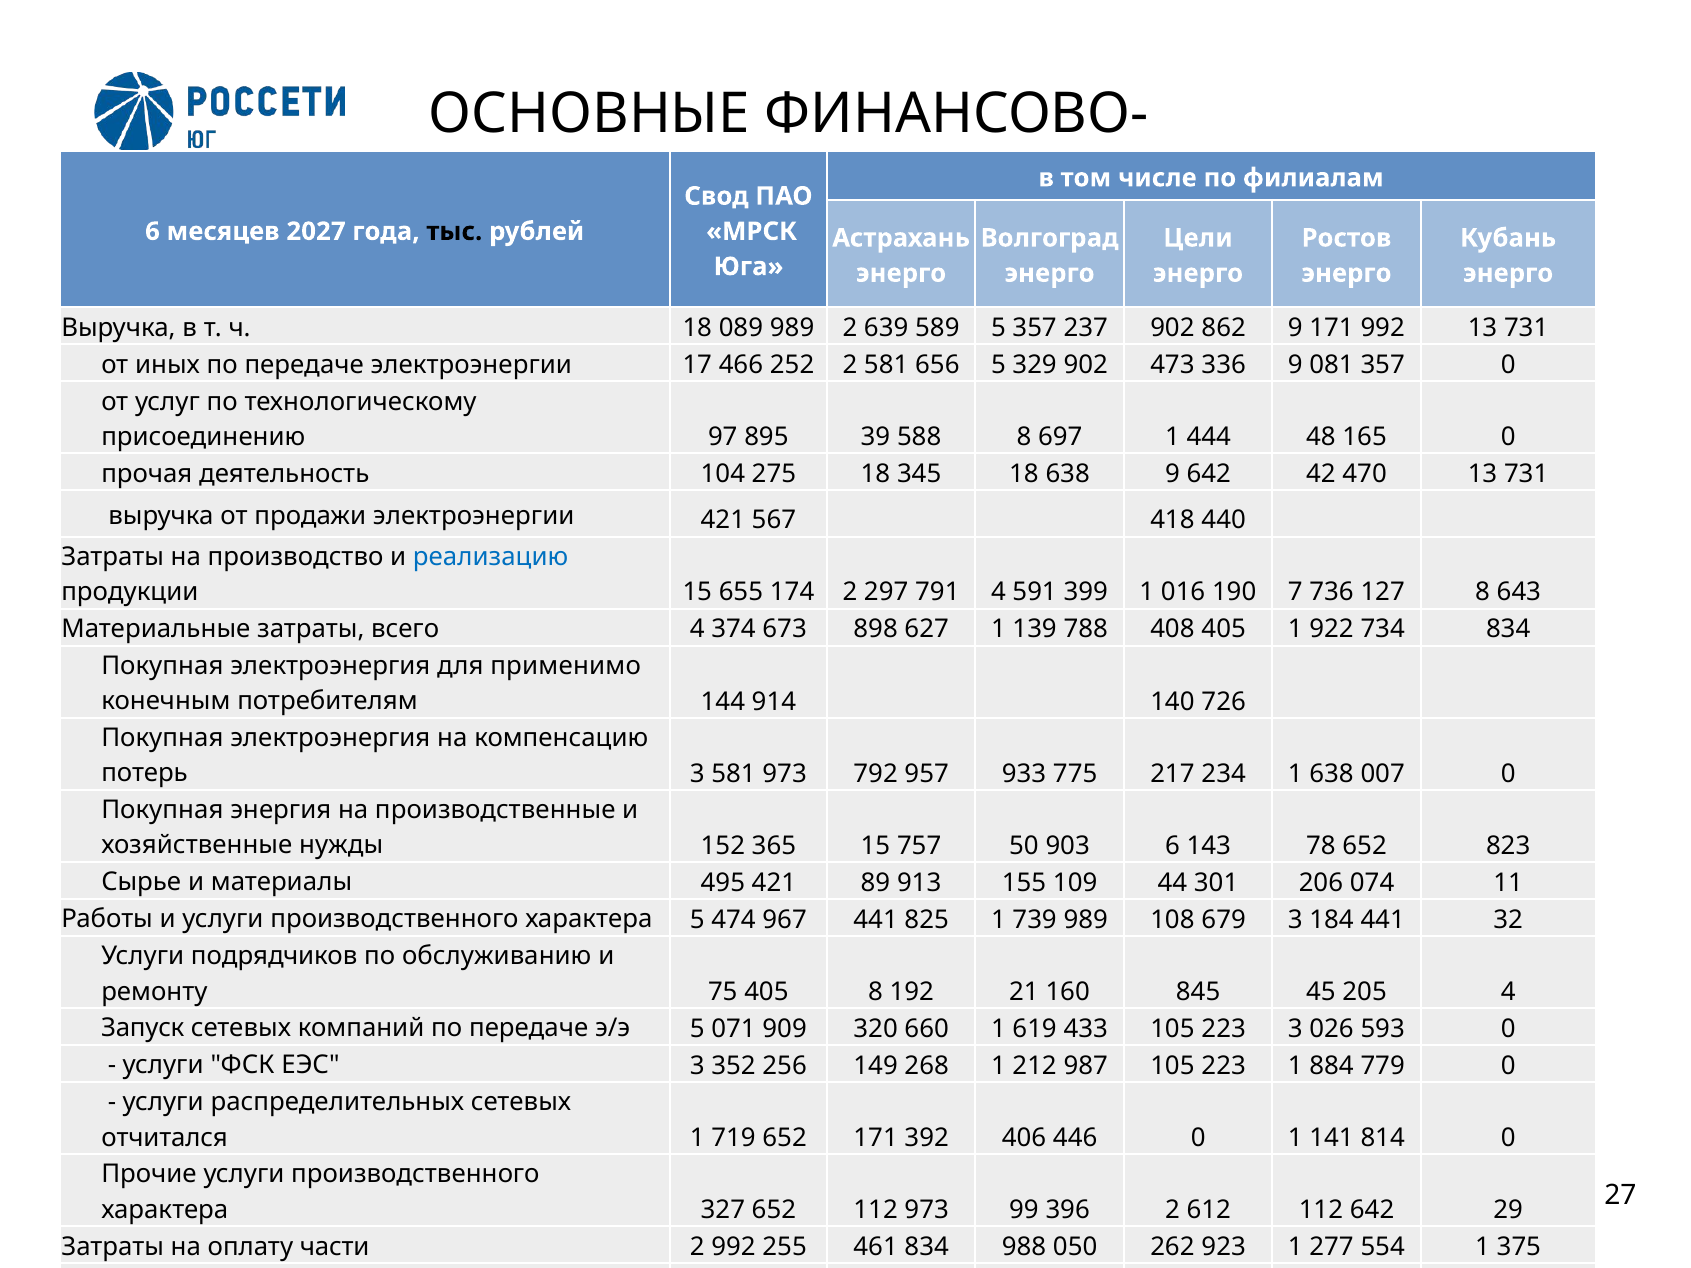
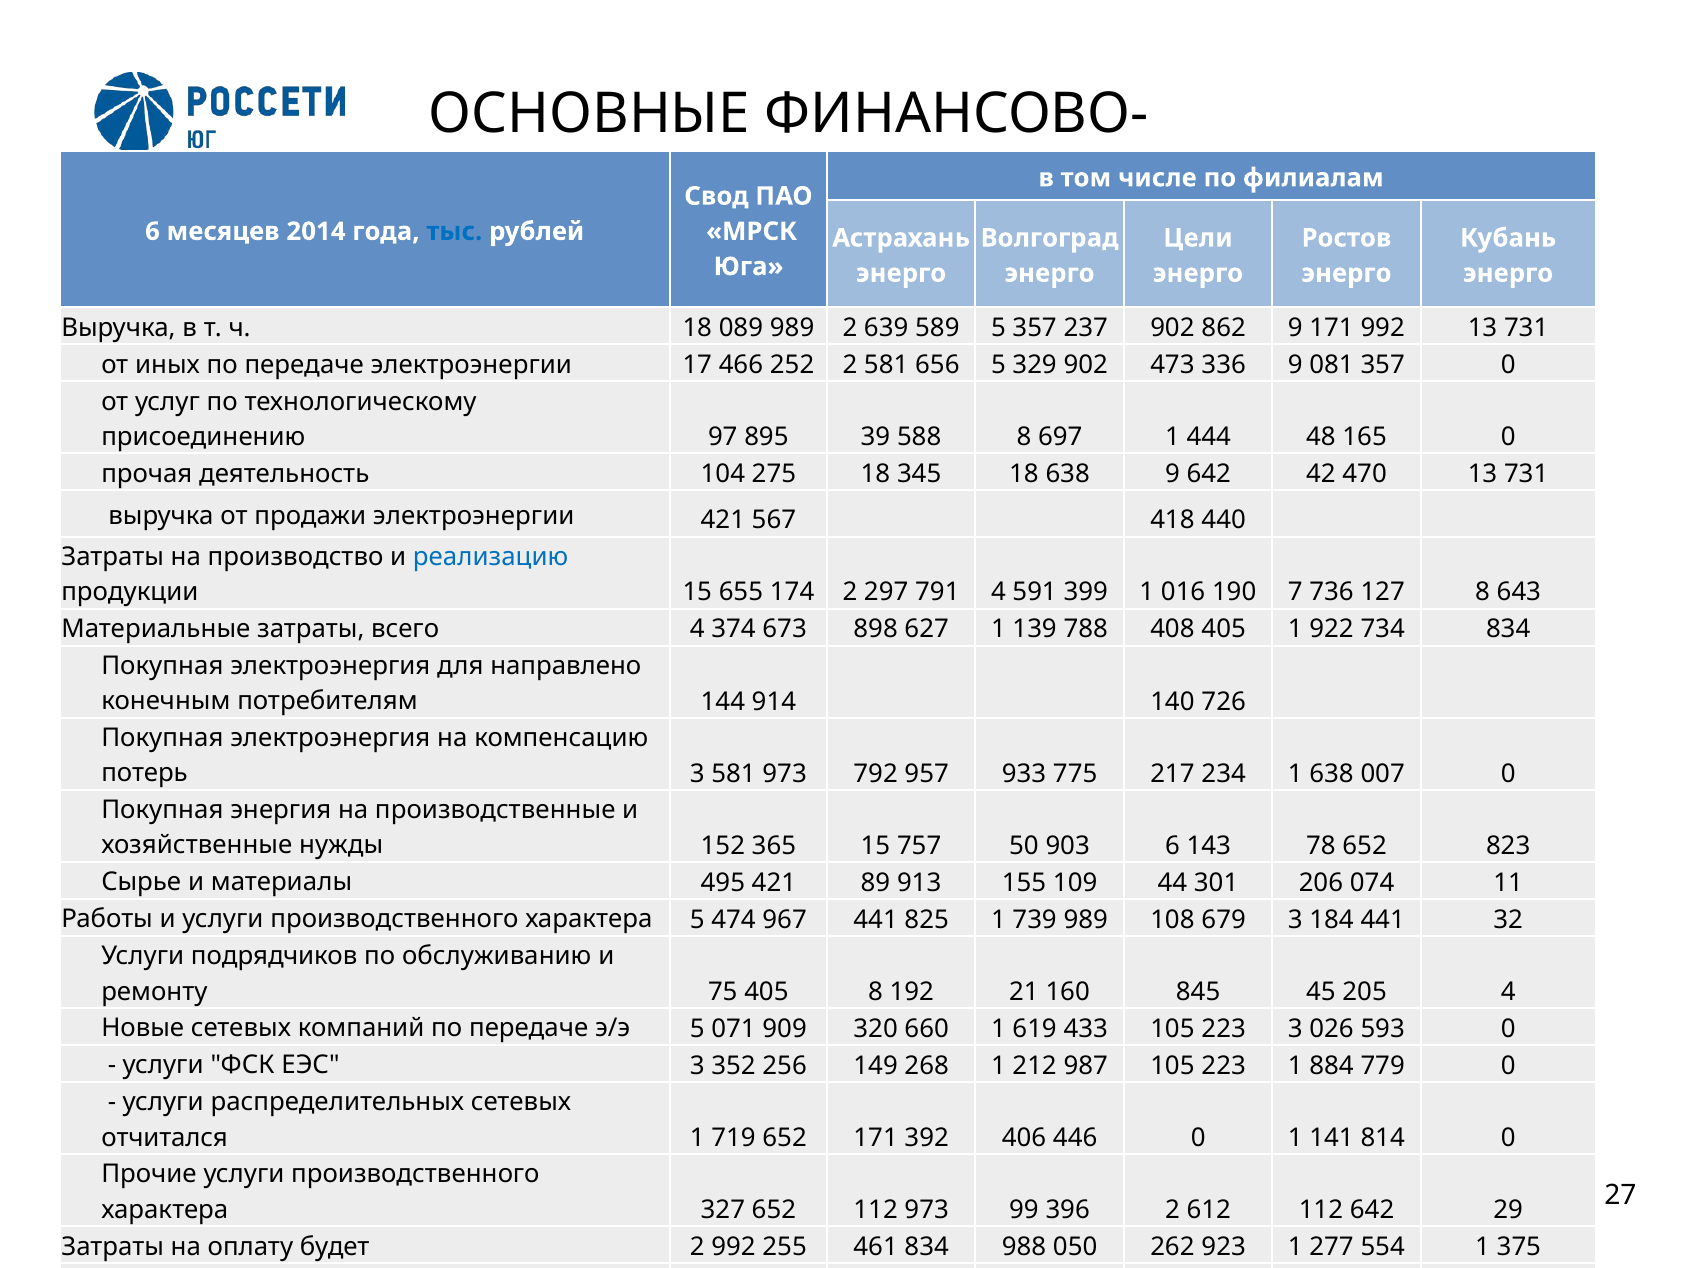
2027: 2027 -> 2014
тыс colour: black -> blue
применимо: применимо -> направлено
Запуск: Запуск -> Новые
части: части -> будет
